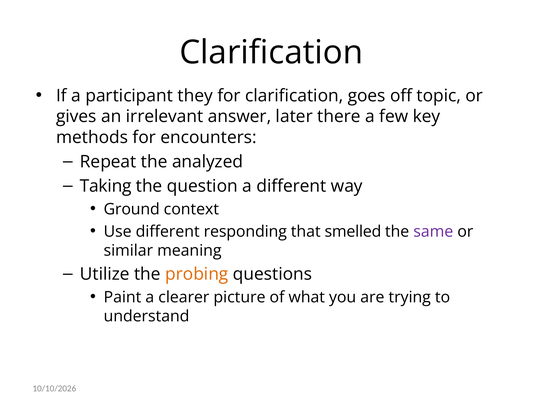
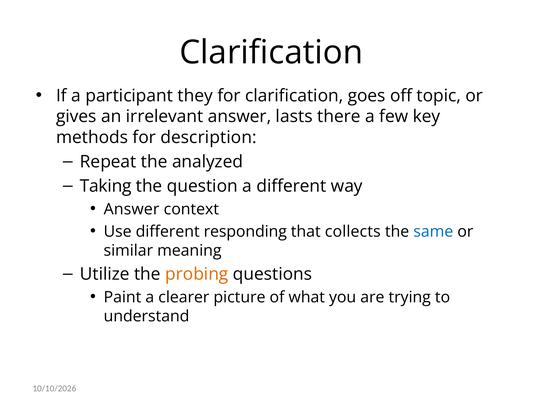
later: later -> lasts
encounters: encounters -> description
Ground at (132, 209): Ground -> Answer
smelled: smelled -> collects
same colour: purple -> blue
